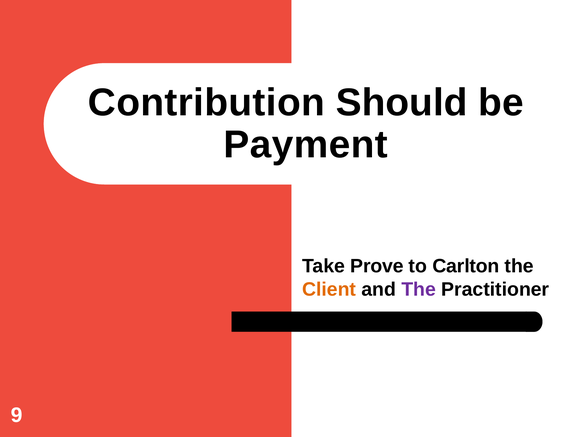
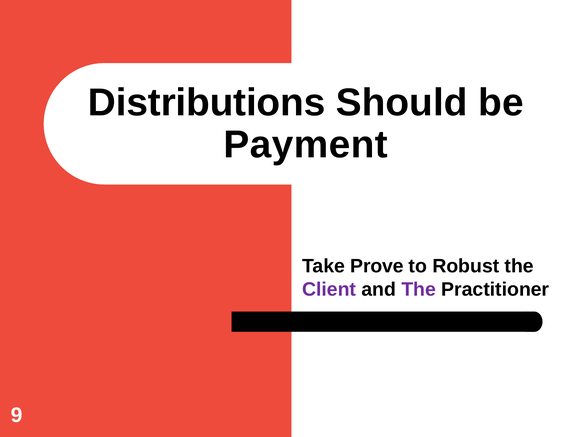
Contribution: Contribution -> Distributions
Carlton: Carlton -> Robust
Client colour: orange -> purple
